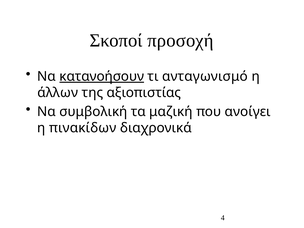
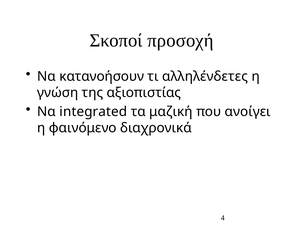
κατανοήσουν underline: present -> none
ανταγωνισμό: ανταγωνισμό -> αλληλένδετες
άλλων: άλλων -> γνώση
συμβολική: συμβολική -> integrated
πινακίδων: πινακίδων -> φαινόμενο
